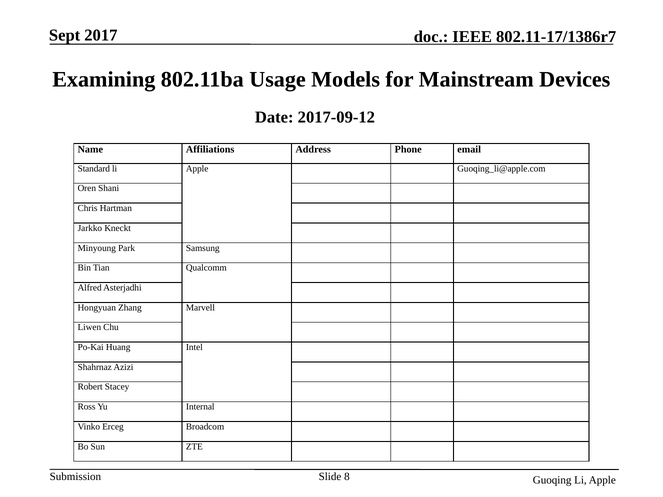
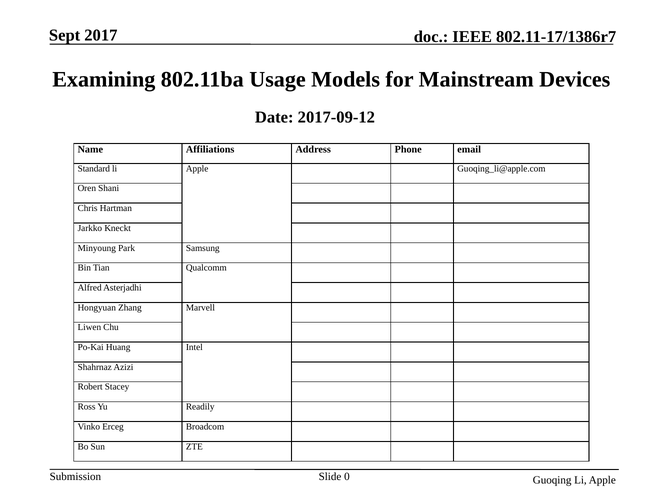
Internal: Internal -> Readily
8: 8 -> 0
